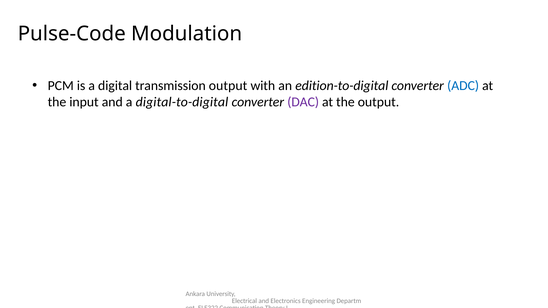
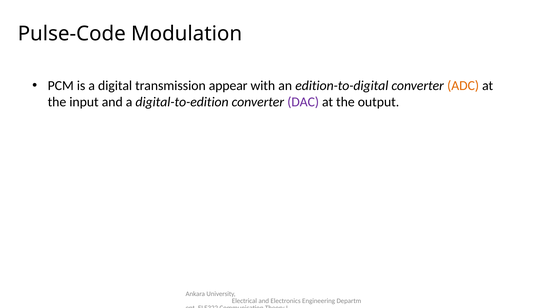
transmission output: output -> appear
ADC colour: blue -> orange
digital-to-digital: digital-to-digital -> digital-to-edition
